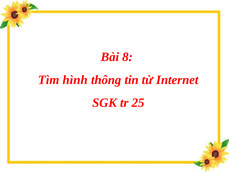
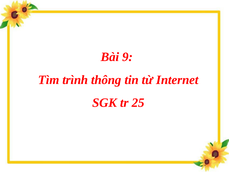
8: 8 -> 9
hình: hình -> trình
